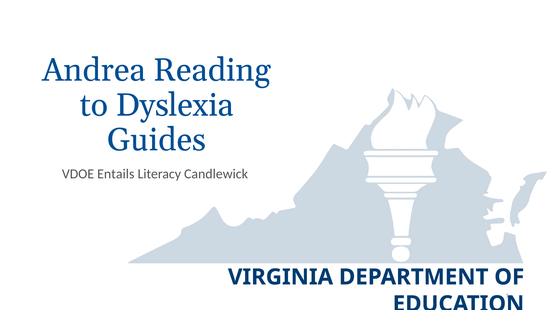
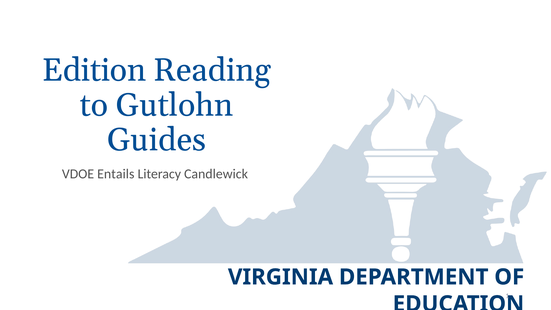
Andrea: Andrea -> Edition
Dyslexia: Dyslexia -> Gutlohn
